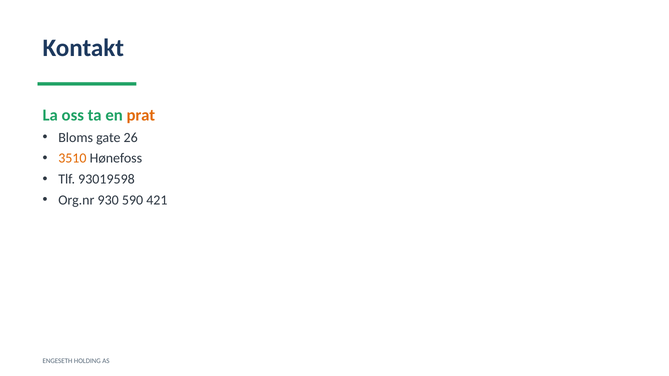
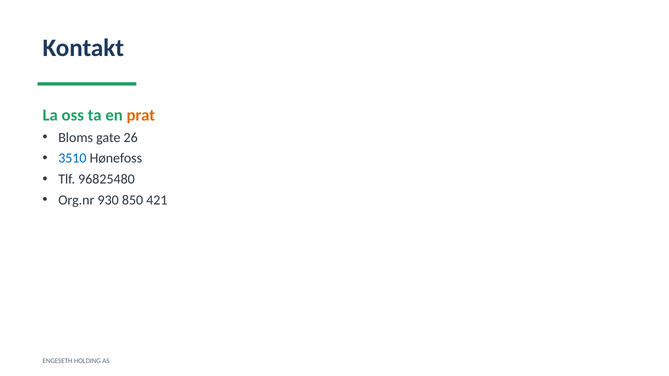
3510 colour: orange -> blue
93019598: 93019598 -> 96825480
590: 590 -> 850
